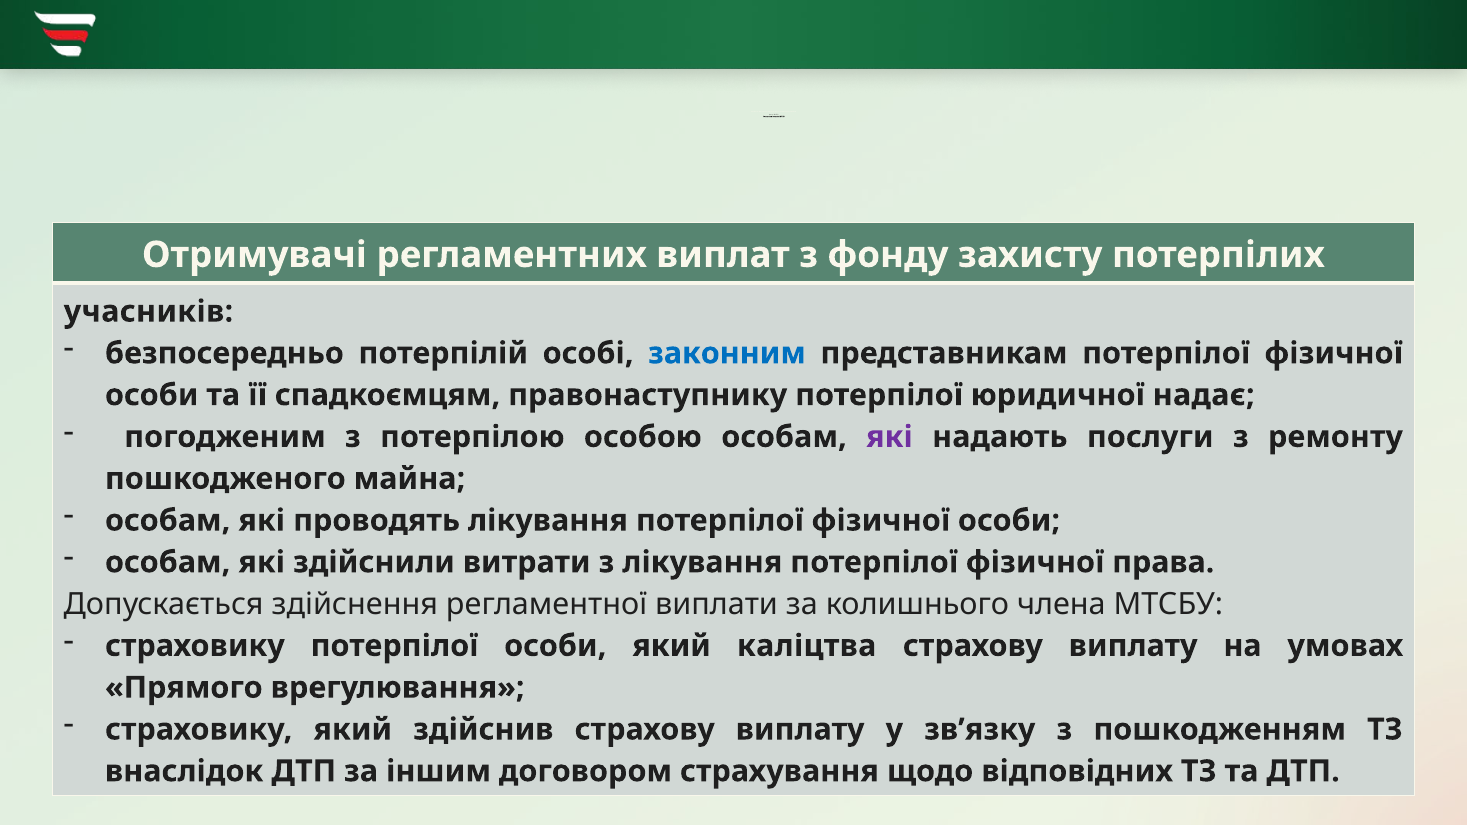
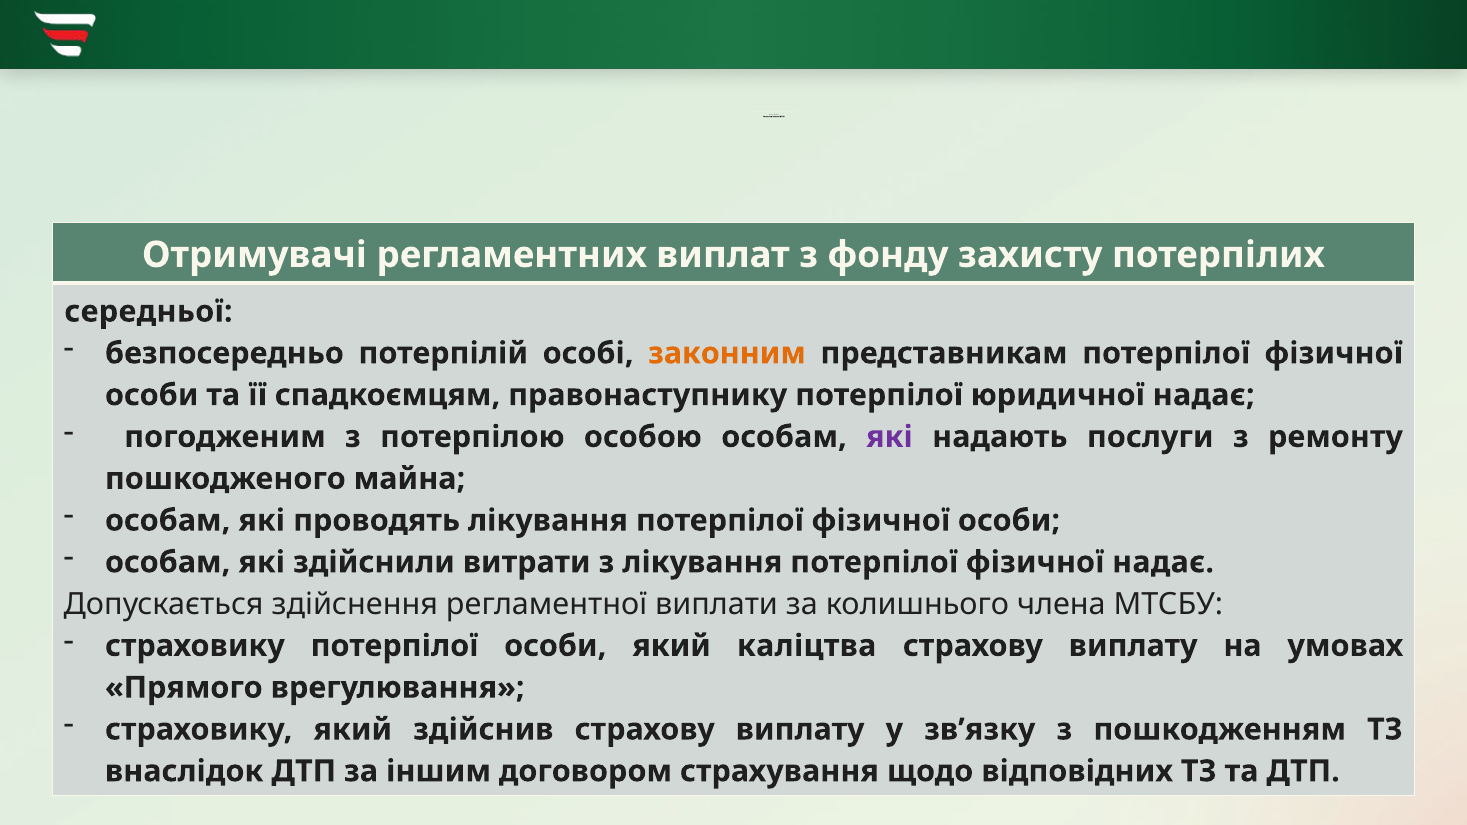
учасників: учасників -> середньої
законним colour: blue -> orange
фізичної права: права -> надає
